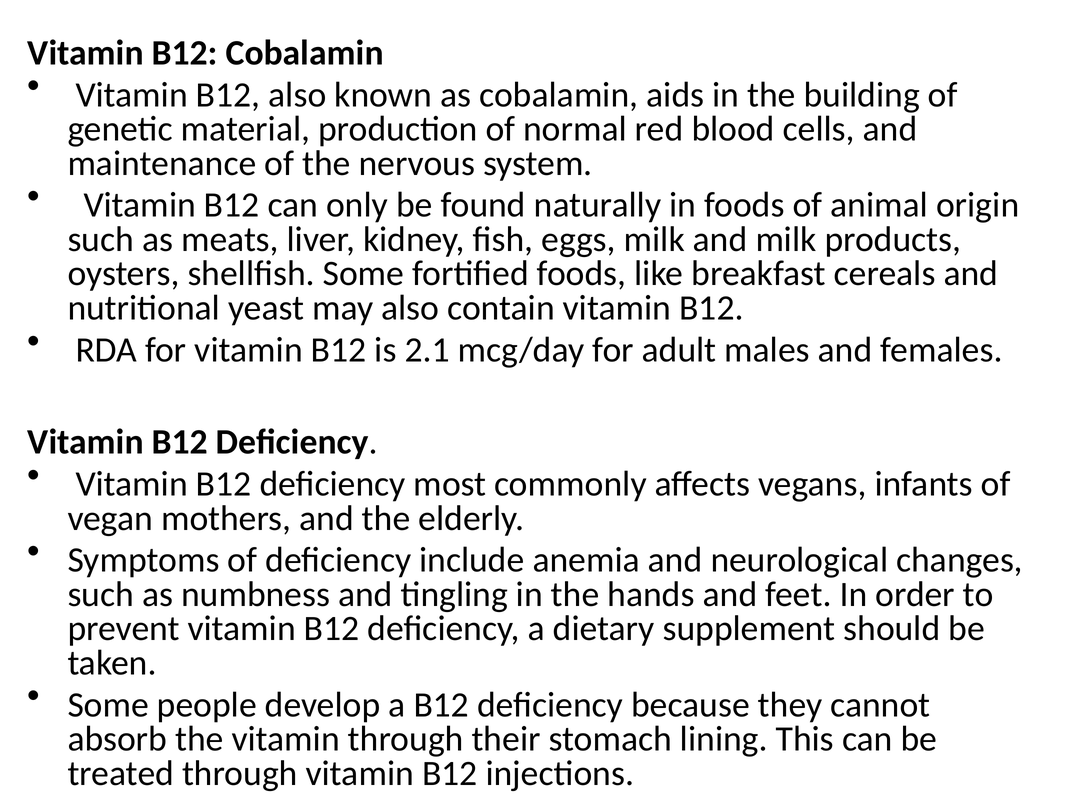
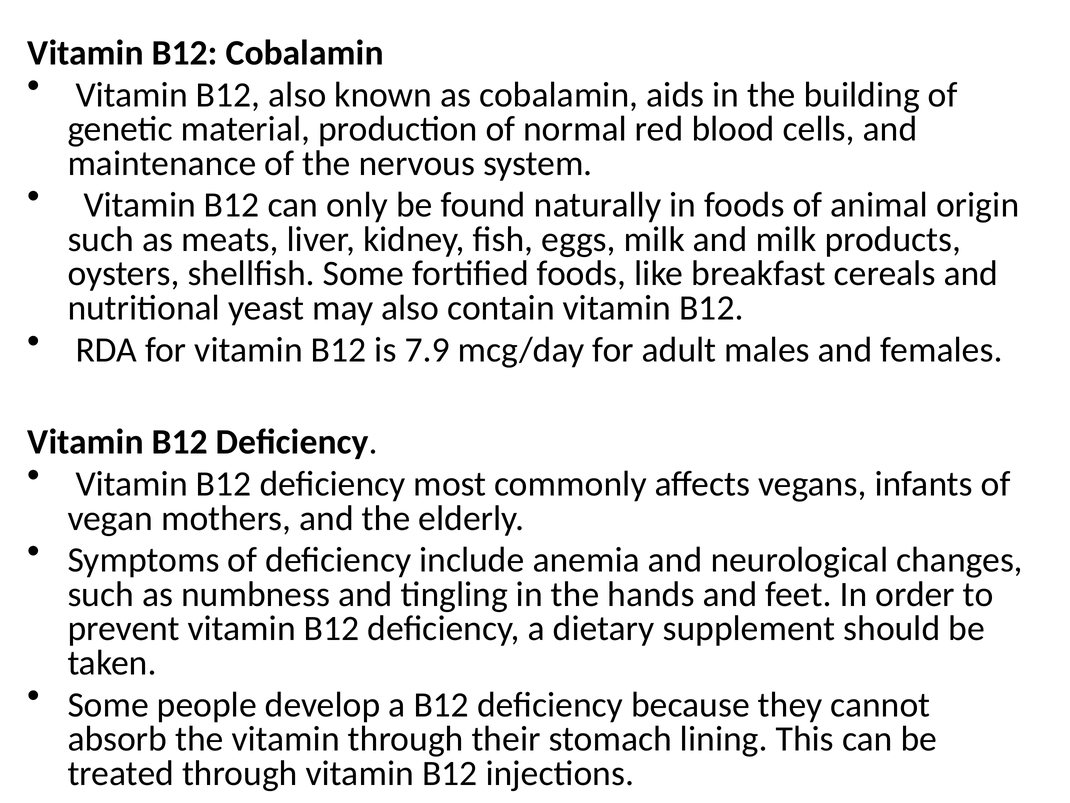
2.1: 2.1 -> 7.9
